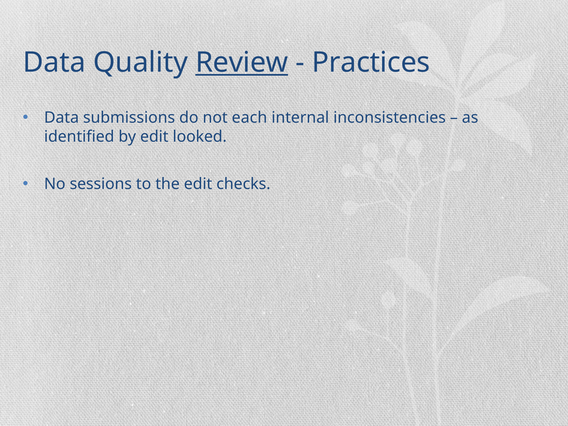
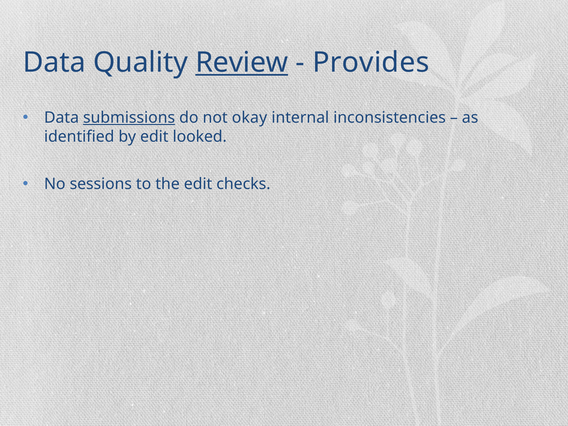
Practices: Practices -> Provides
submissions underline: none -> present
each: each -> okay
